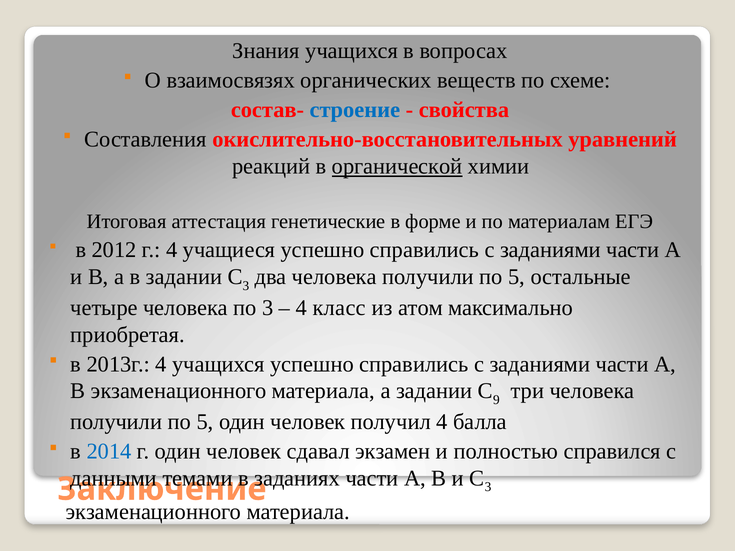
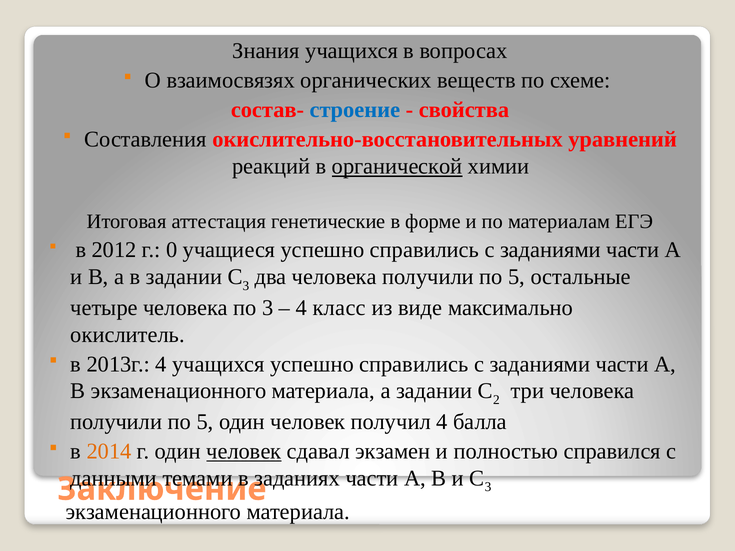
г 4: 4 -> 0
атом: атом -> виде
приобретая: приобретая -> окислитель
9: 9 -> 2
2014 colour: blue -> orange
человек at (244, 452) underline: none -> present
